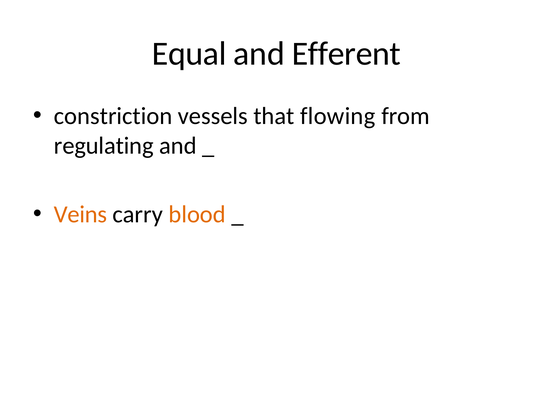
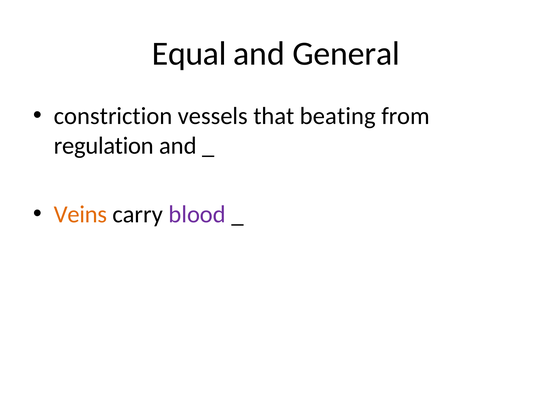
Efferent: Efferent -> General
flowing: flowing -> beating
regulating: regulating -> regulation
blood colour: orange -> purple
